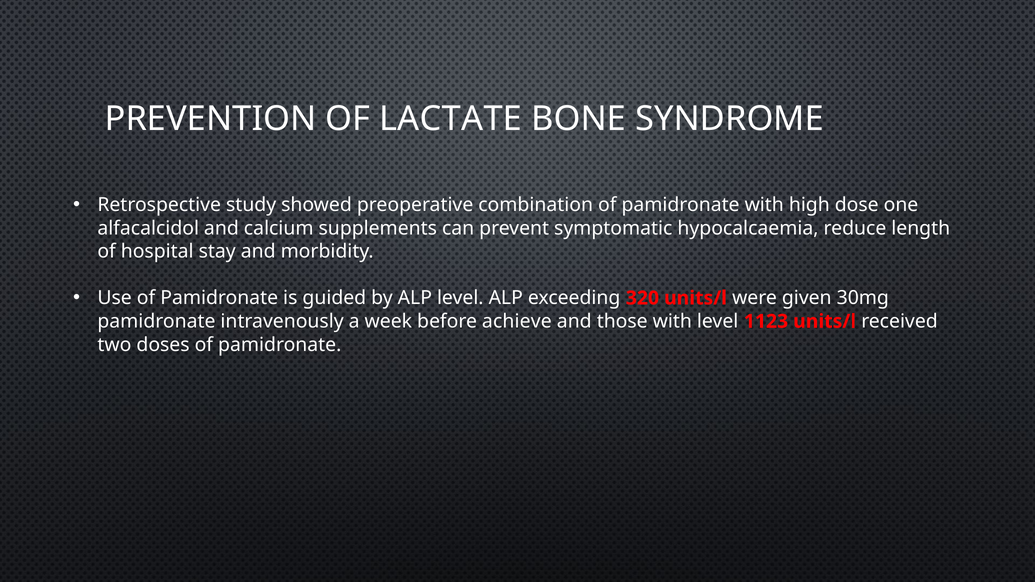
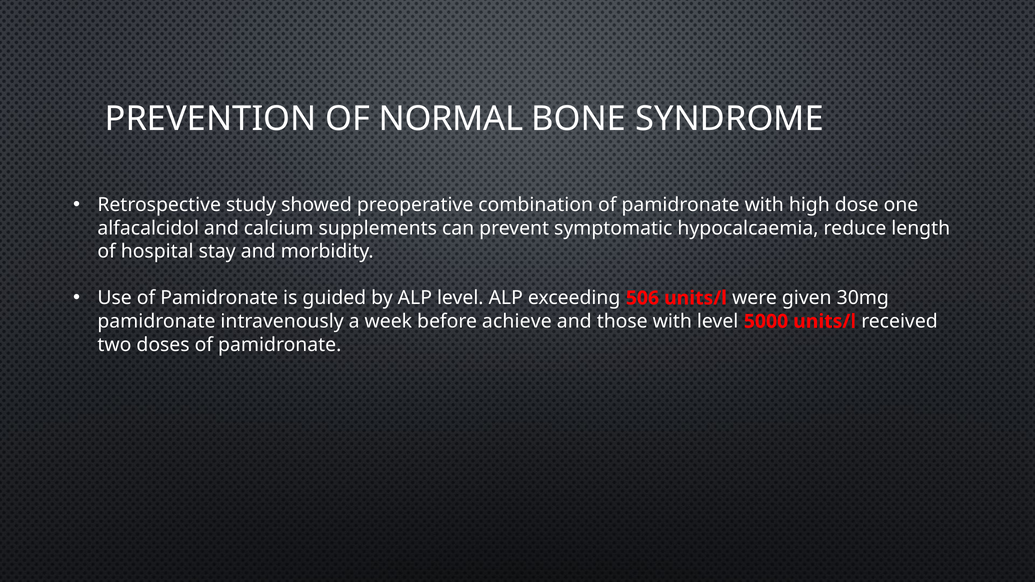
LACTATE: LACTATE -> NORMAL
320: 320 -> 506
1123: 1123 -> 5000
